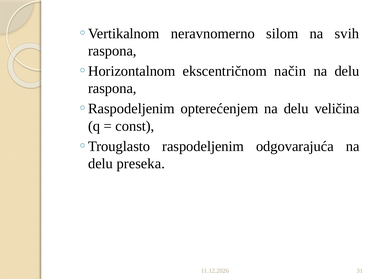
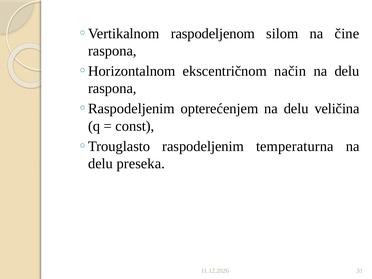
neravnomerno: neravnomerno -> raspodeljenom
svih: svih -> čine
odgovarajuća: odgovarajuća -> temperaturna
